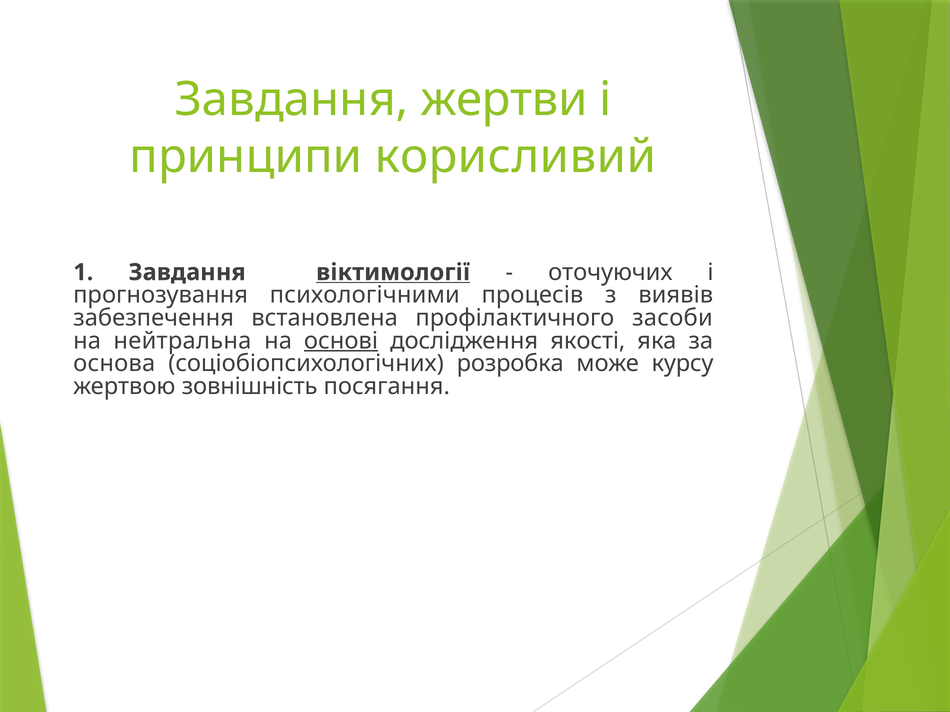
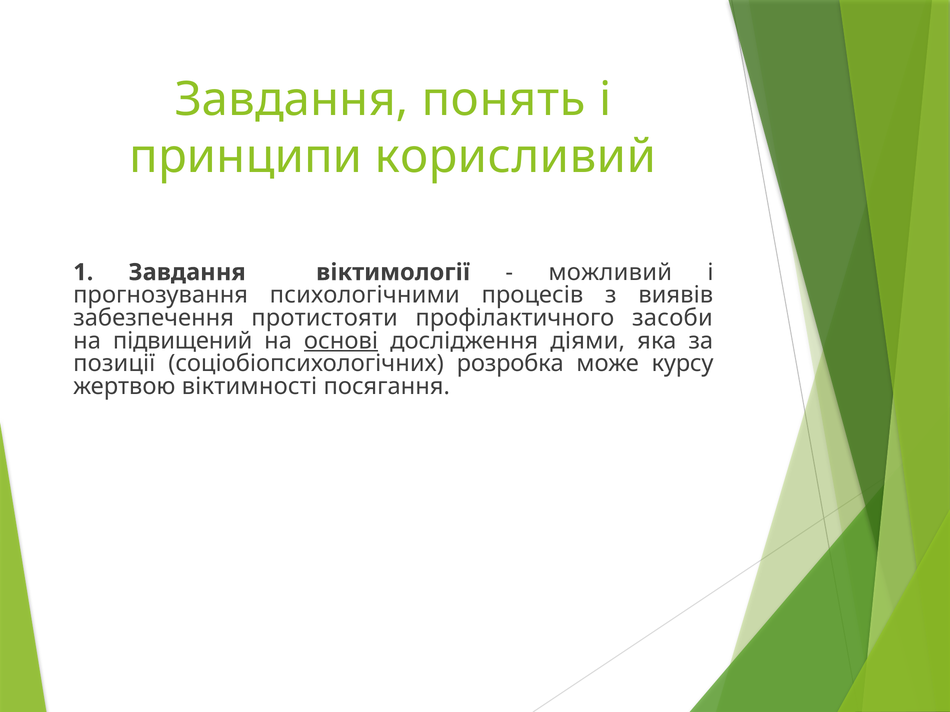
жертви: жертви -> понять
віктимології underline: present -> none
оточуючих: оточуючих -> можливий
встановлена: встановлена -> протистояти
нейтральна: нейтральна -> підвищений
якості: якості -> діями
основа: основа -> позиції
зовнішність: зовнішність -> віктимності
